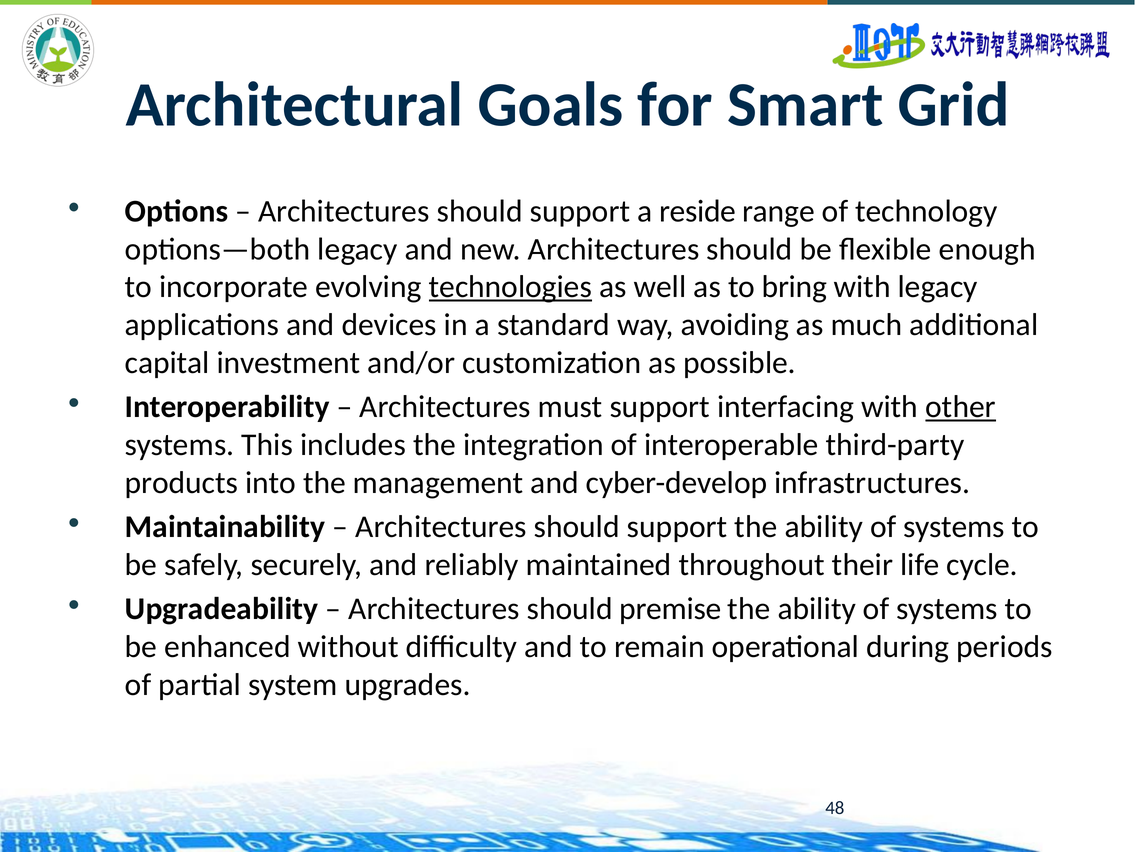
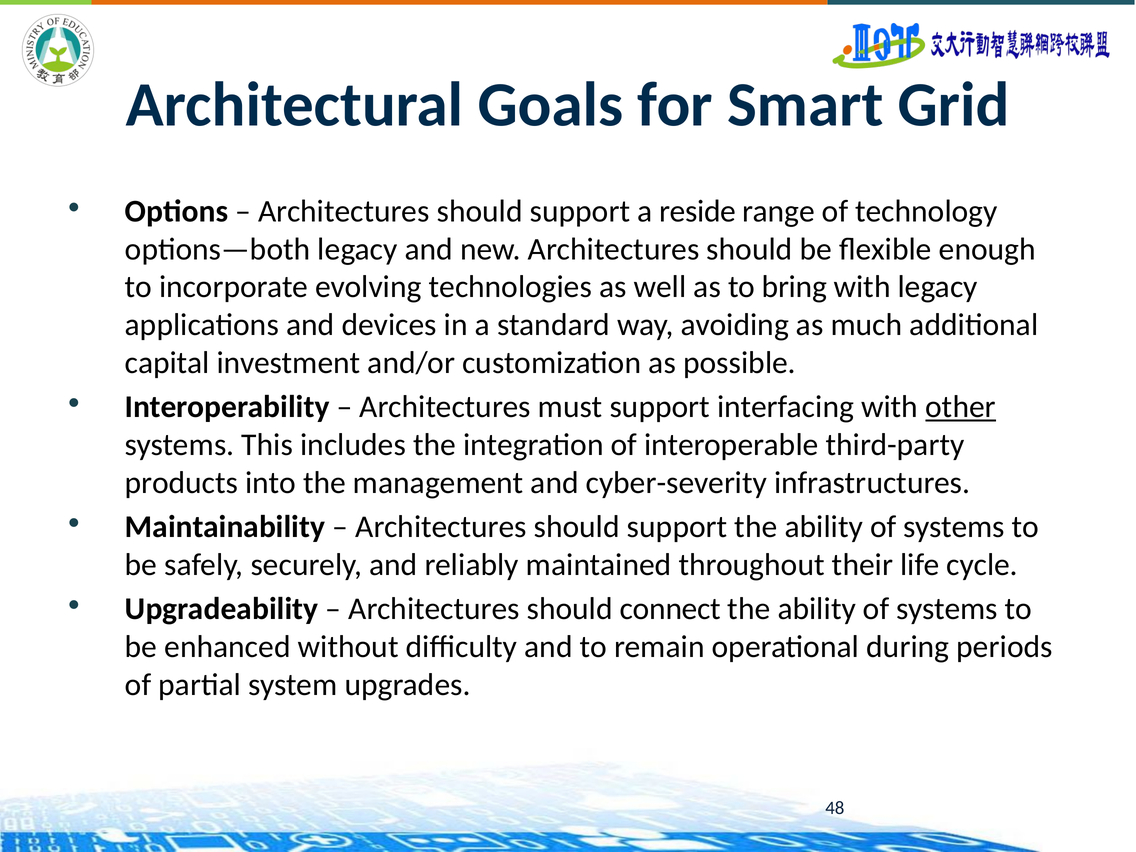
technologies underline: present -> none
cyber-develop: cyber-develop -> cyber-severity
premise: premise -> connect
